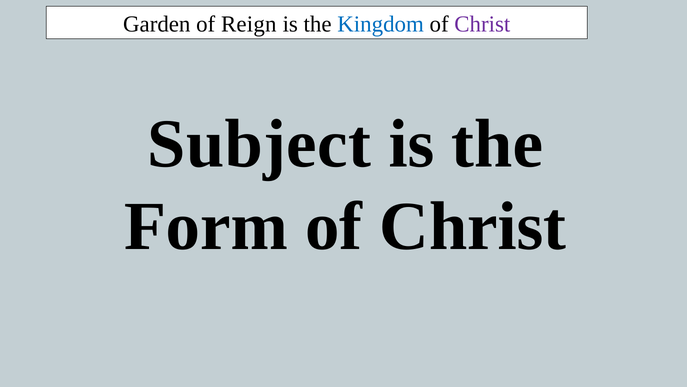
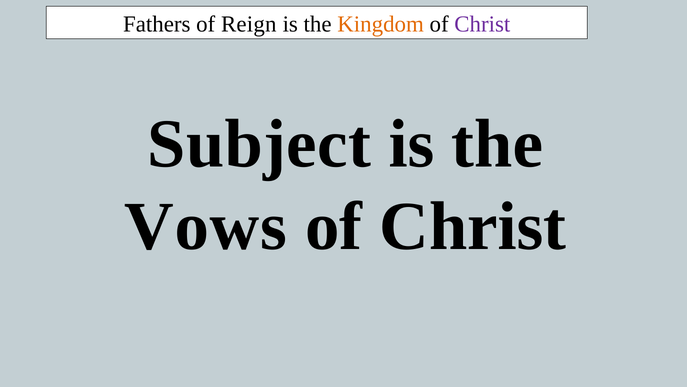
Garden: Garden -> Fathers
Kingdom colour: blue -> orange
Form: Form -> Vows
